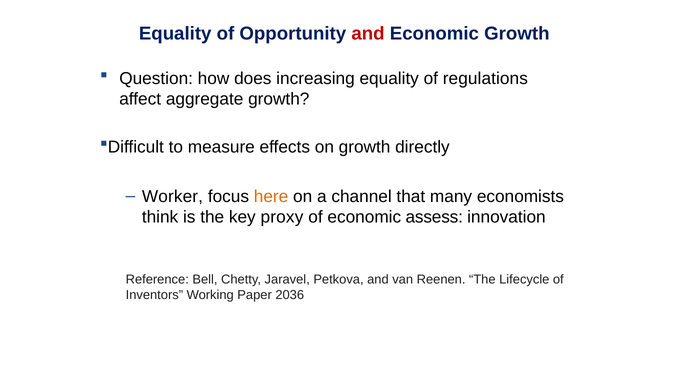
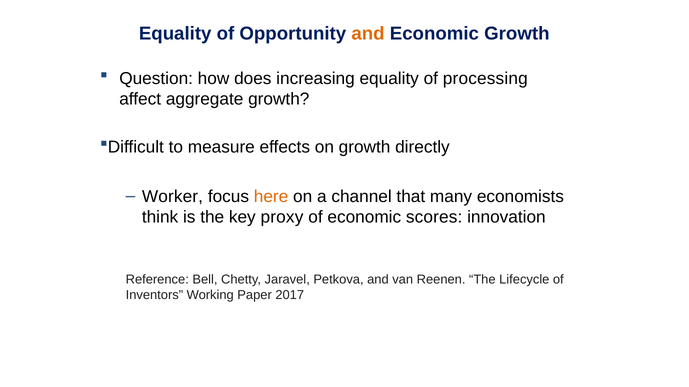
and at (368, 34) colour: red -> orange
regulations: regulations -> processing
assess: assess -> scores
2036: 2036 -> 2017
